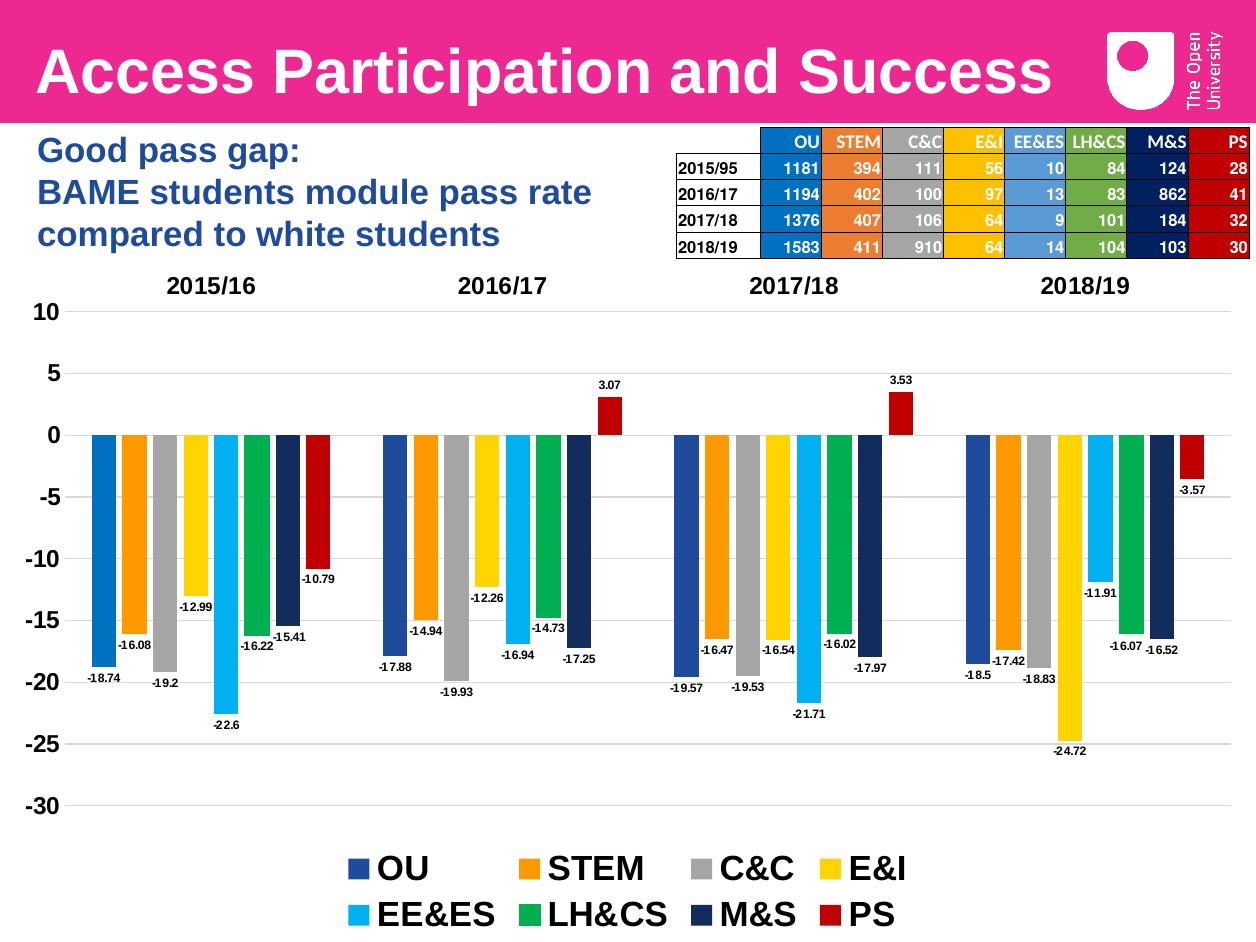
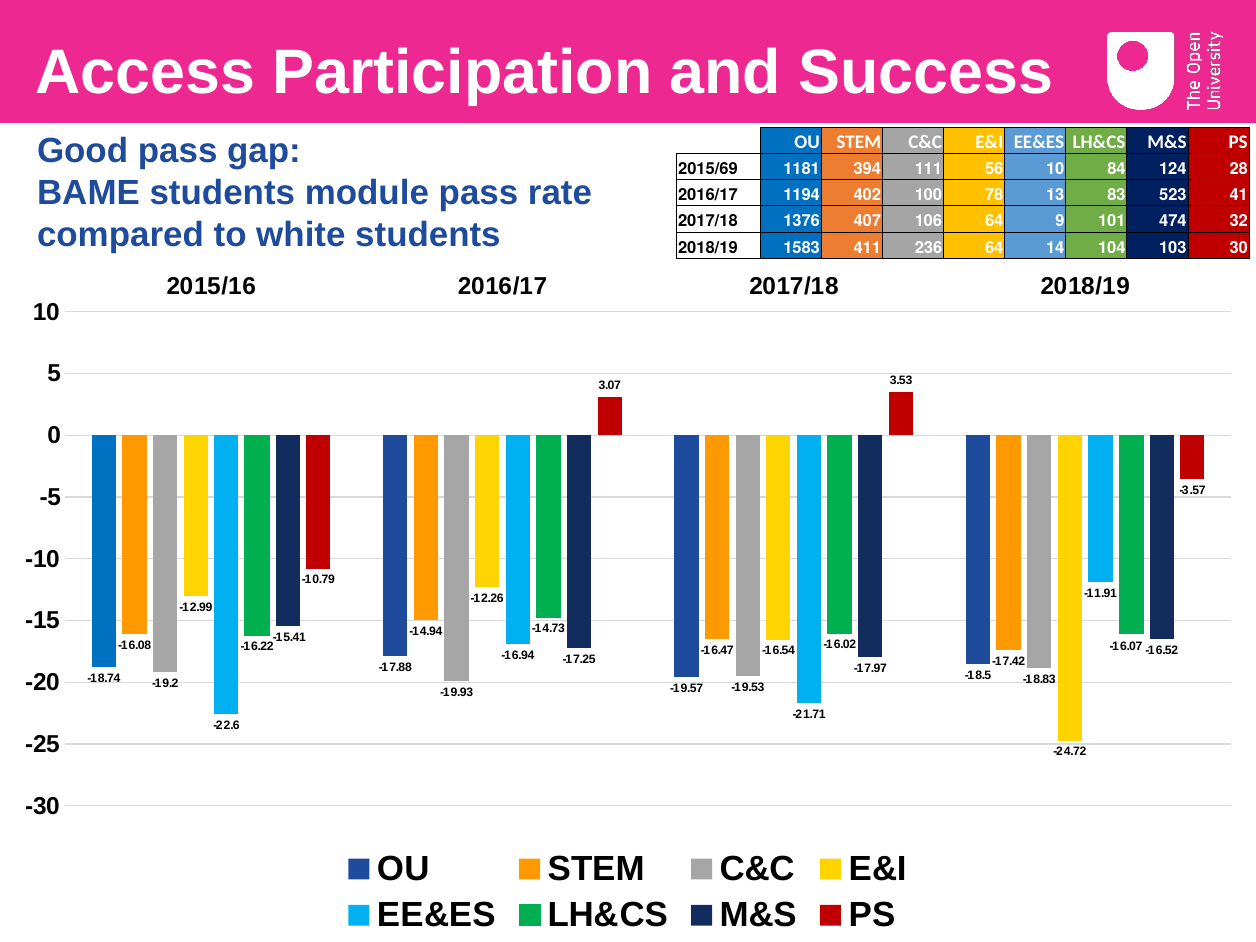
2015/95: 2015/95 -> 2015/69
97: 97 -> 78
862: 862 -> 523
184: 184 -> 474
910: 910 -> 236
